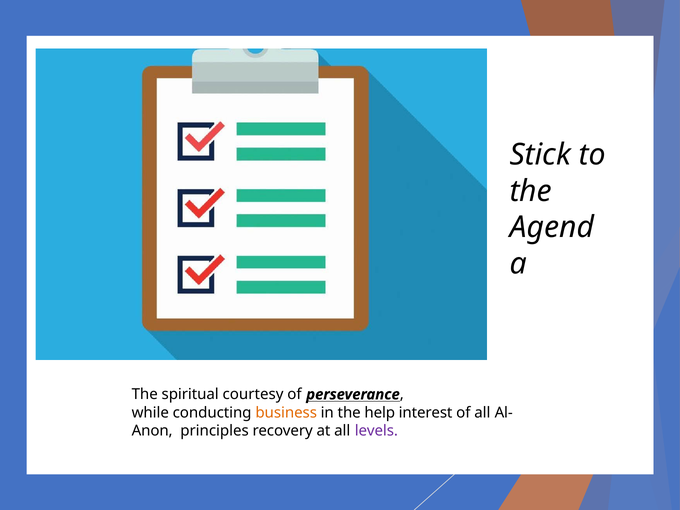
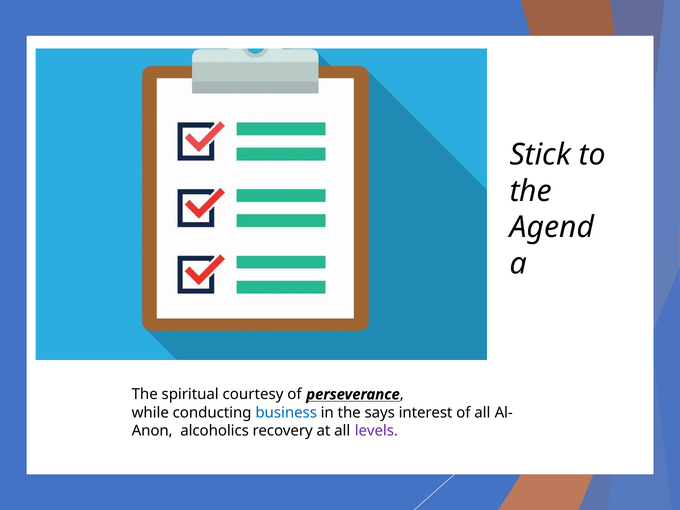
business colour: orange -> blue
help: help -> says
principles: principles -> alcoholics
